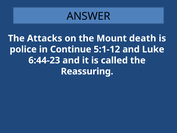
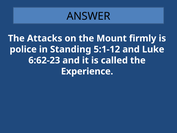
death: death -> firmly
Continue: Continue -> Standing
6:44-23: 6:44-23 -> 6:62-23
Reassuring: Reassuring -> Experience
